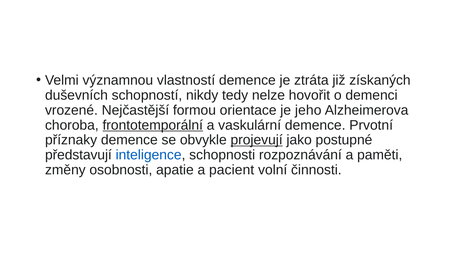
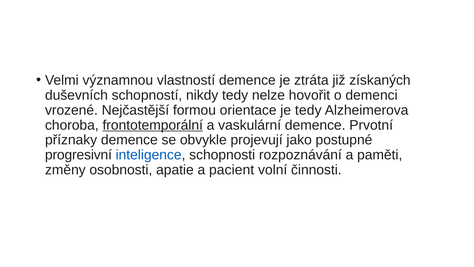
je jeho: jeho -> tedy
projevují underline: present -> none
představují: představují -> progresivní
